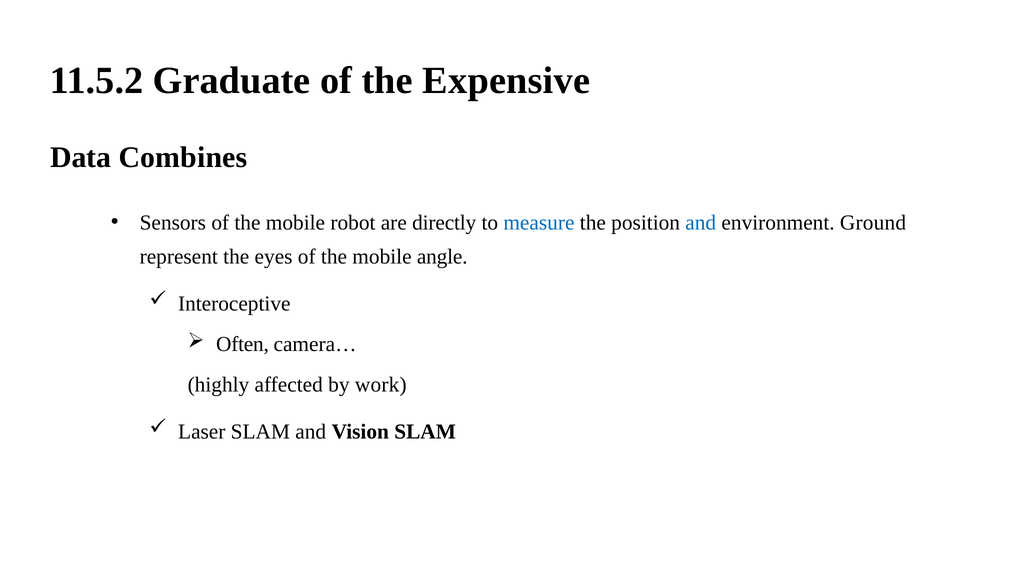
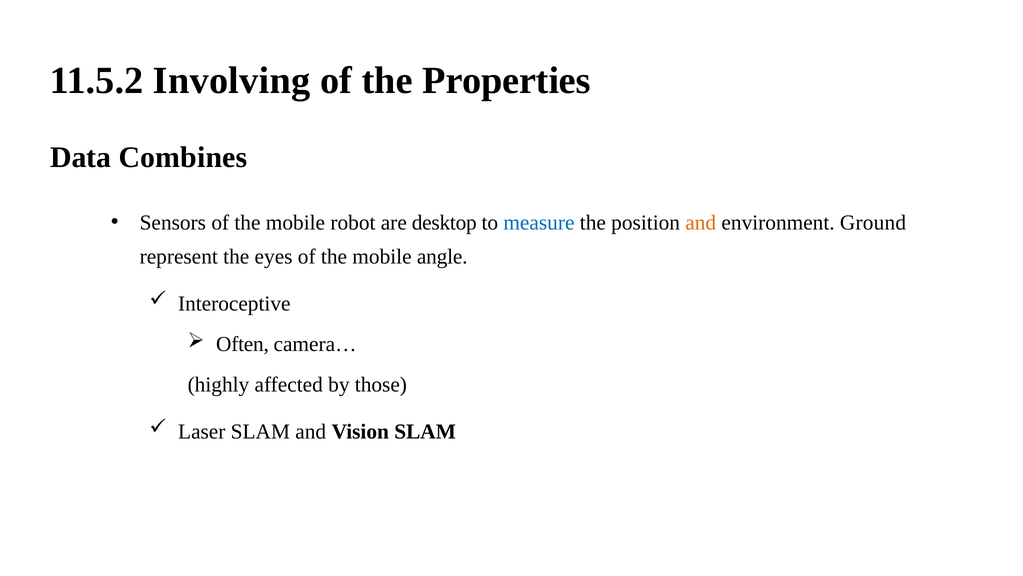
Graduate: Graduate -> Involving
Expensive: Expensive -> Properties
directly: directly -> desktop
and at (701, 222) colour: blue -> orange
work: work -> those
